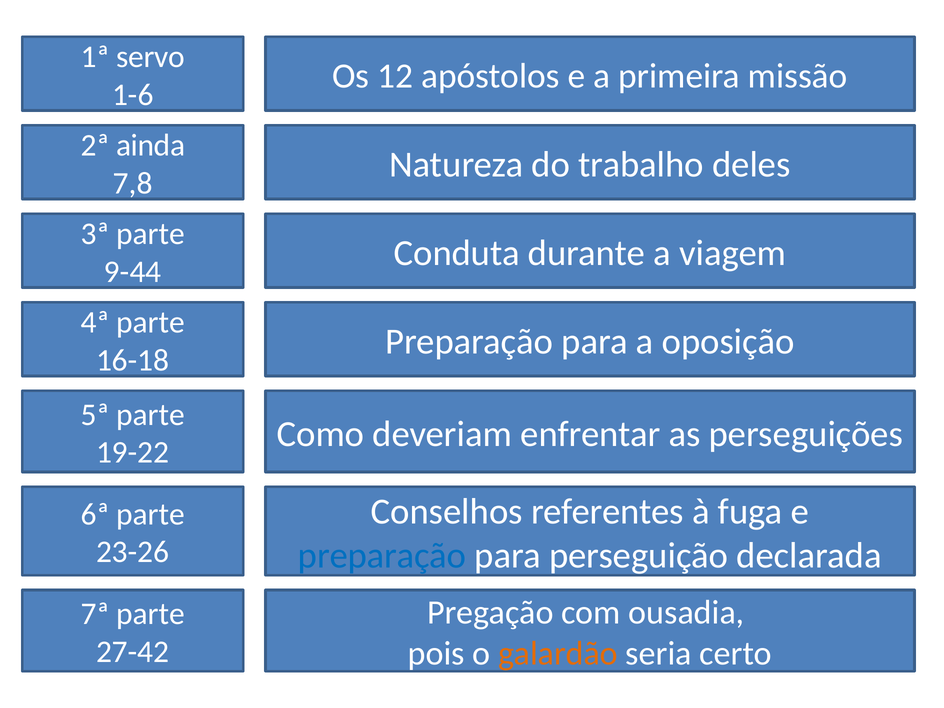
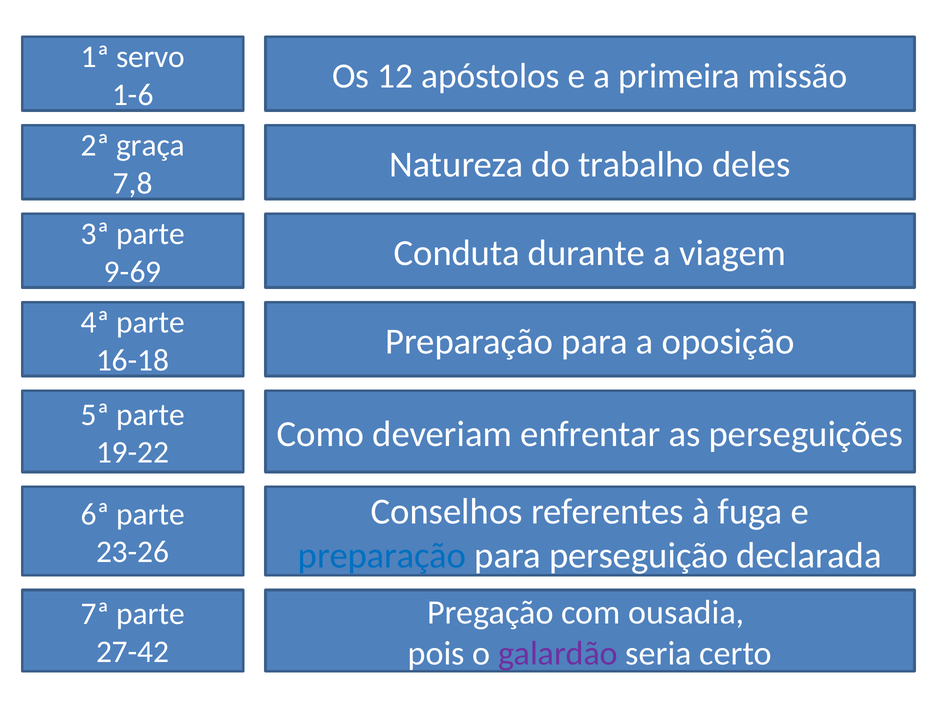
ainda: ainda -> graça
9-44: 9-44 -> 9-69
galardão colour: orange -> purple
